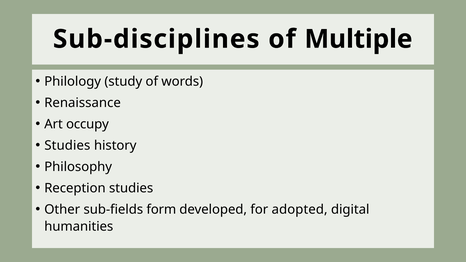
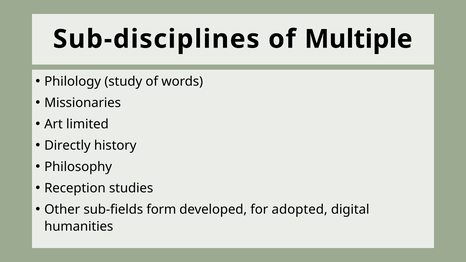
Renaissance: Renaissance -> Missionaries
occupy: occupy -> limited
Studies at (67, 146): Studies -> Directly
